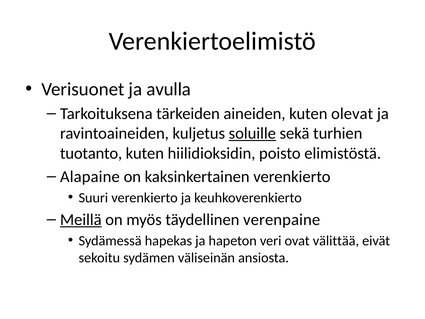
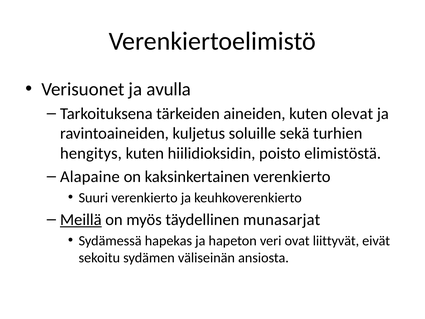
soluille underline: present -> none
tuotanto: tuotanto -> hengitys
verenpaine: verenpaine -> munasarjat
välittää: välittää -> liittyvät
